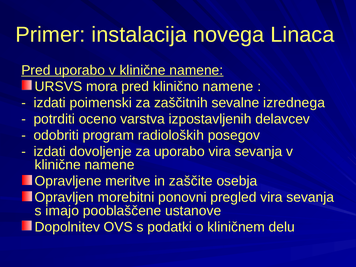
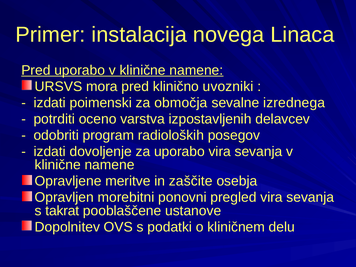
klinično namene: namene -> uvozniki
zaščitnih: zaščitnih -> območja
imajo: imajo -> takrat
